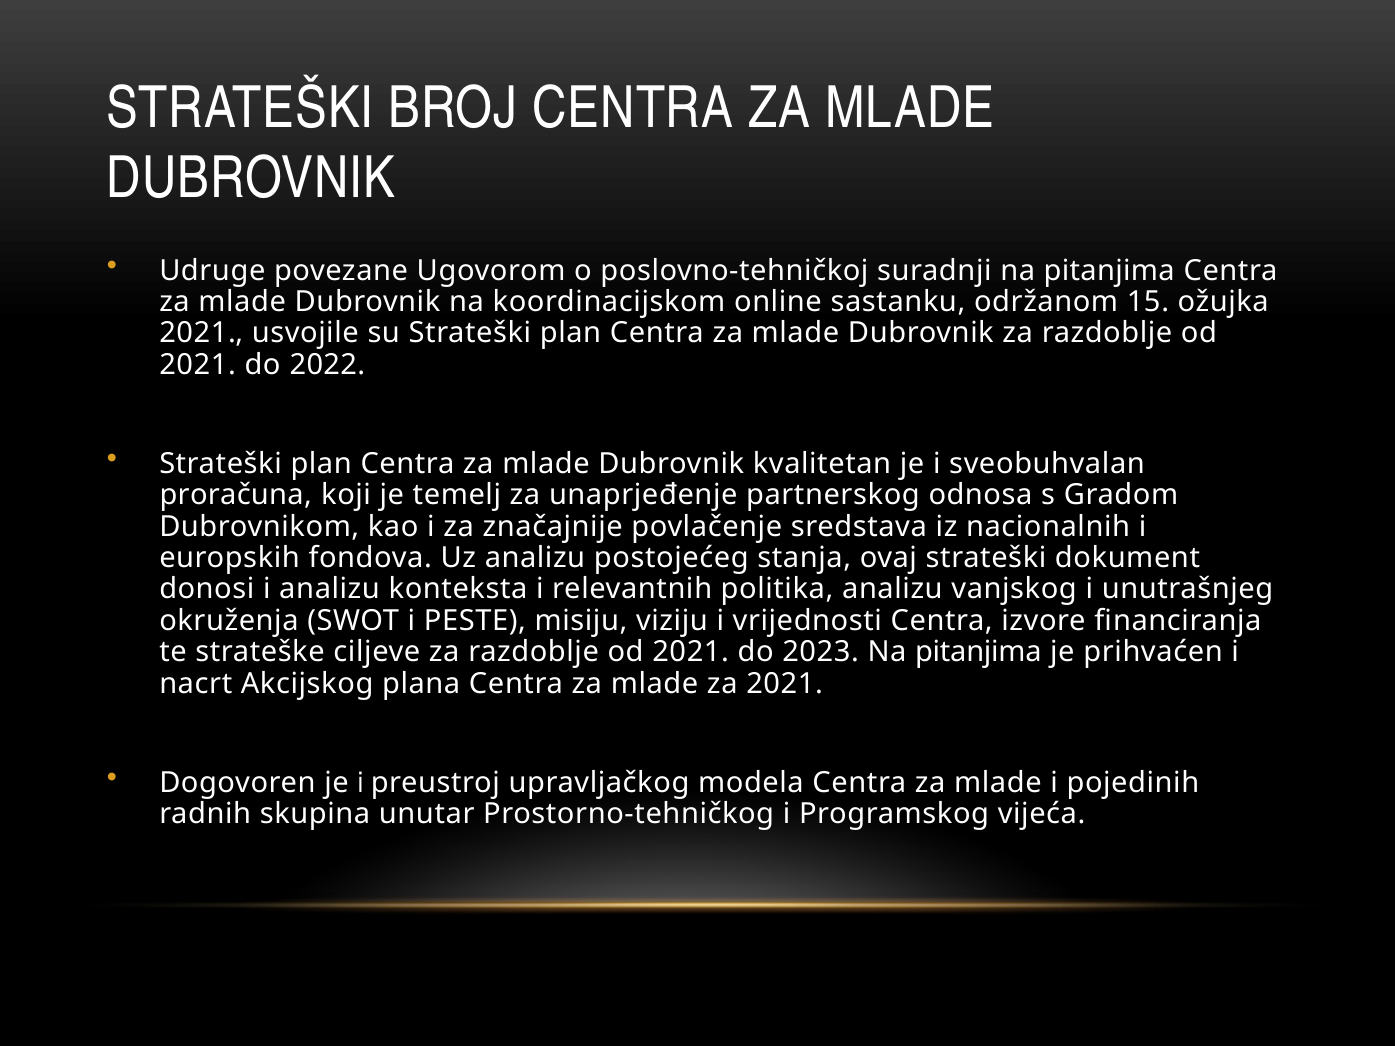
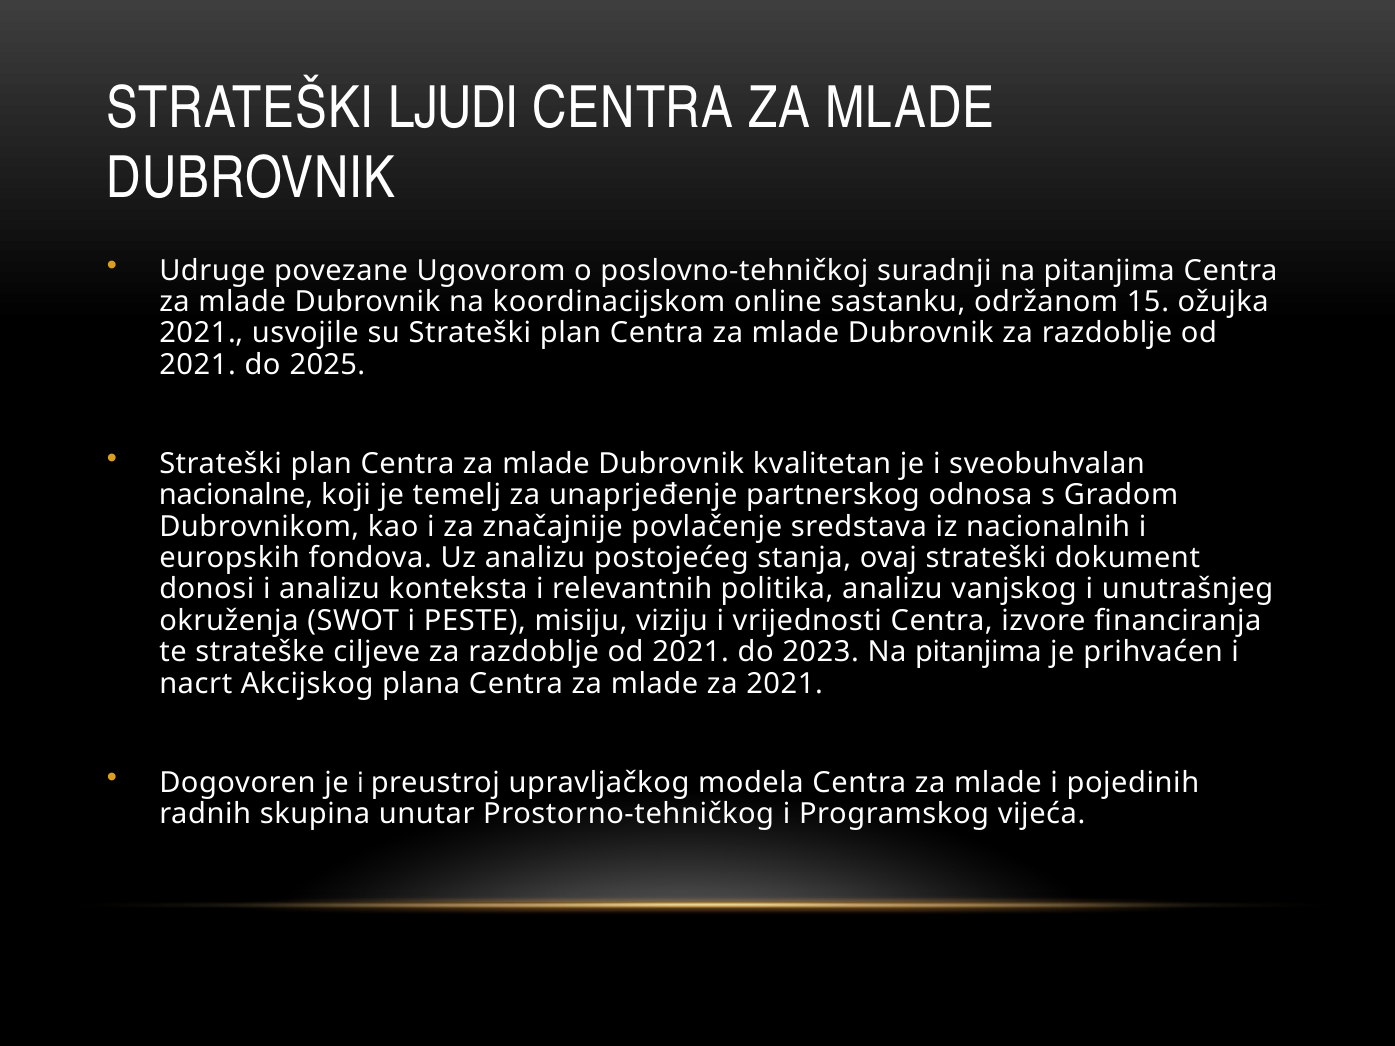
BROJ: BROJ -> LJUDI
2022: 2022 -> 2025
proračuna: proračuna -> nacionalne
